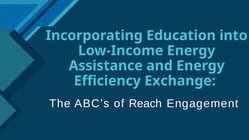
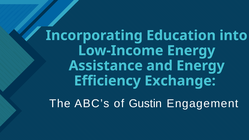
Reach: Reach -> Gustin
